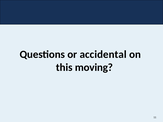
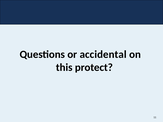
moving: moving -> protect
